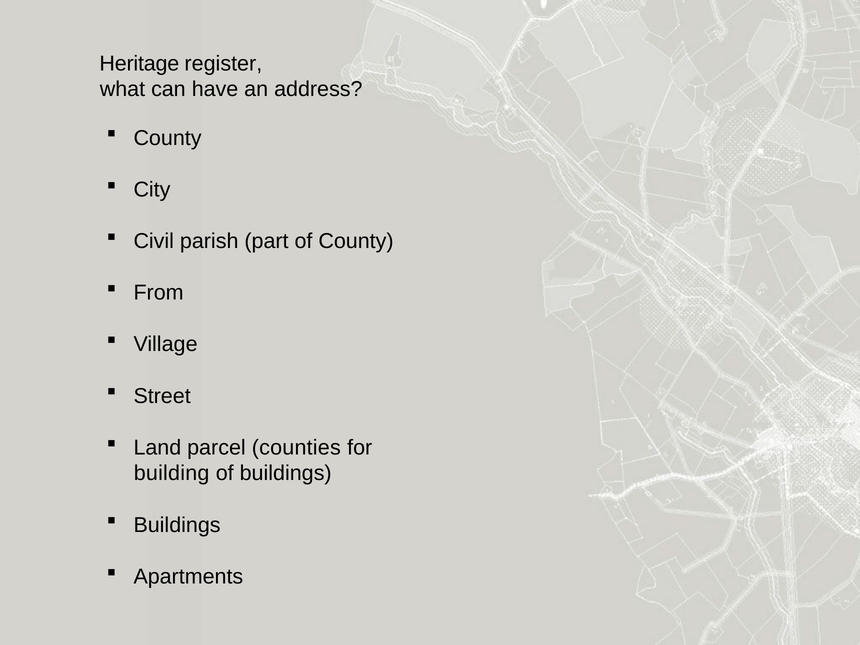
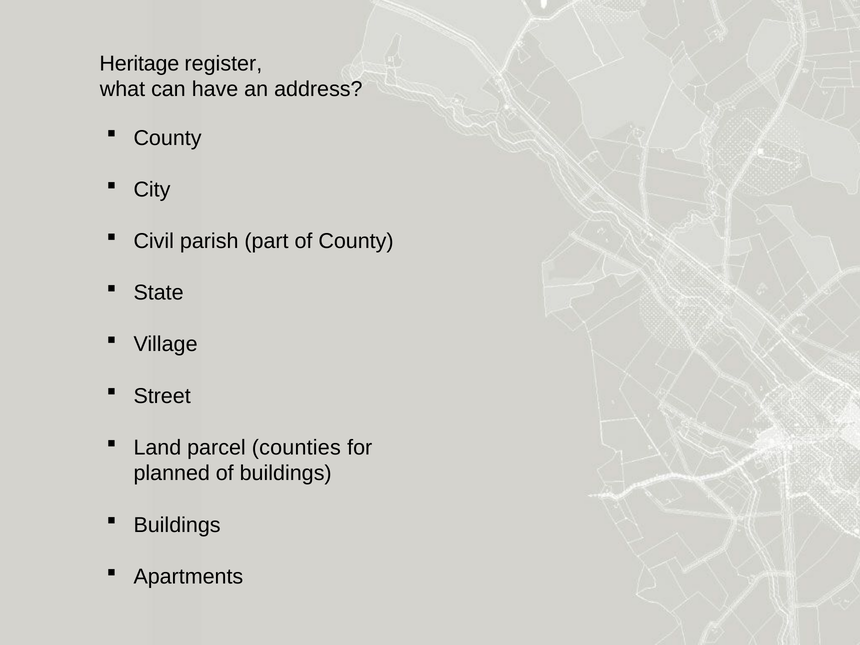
From: From -> State
building: building -> planned
